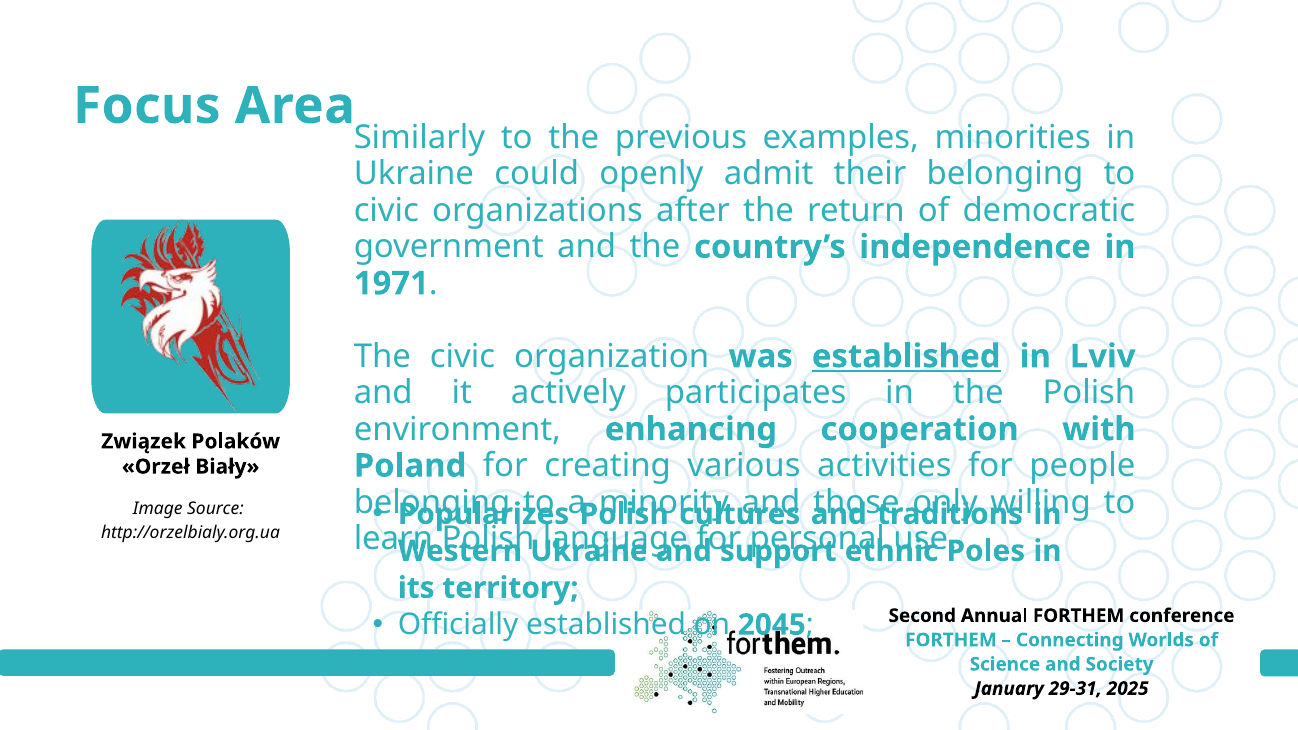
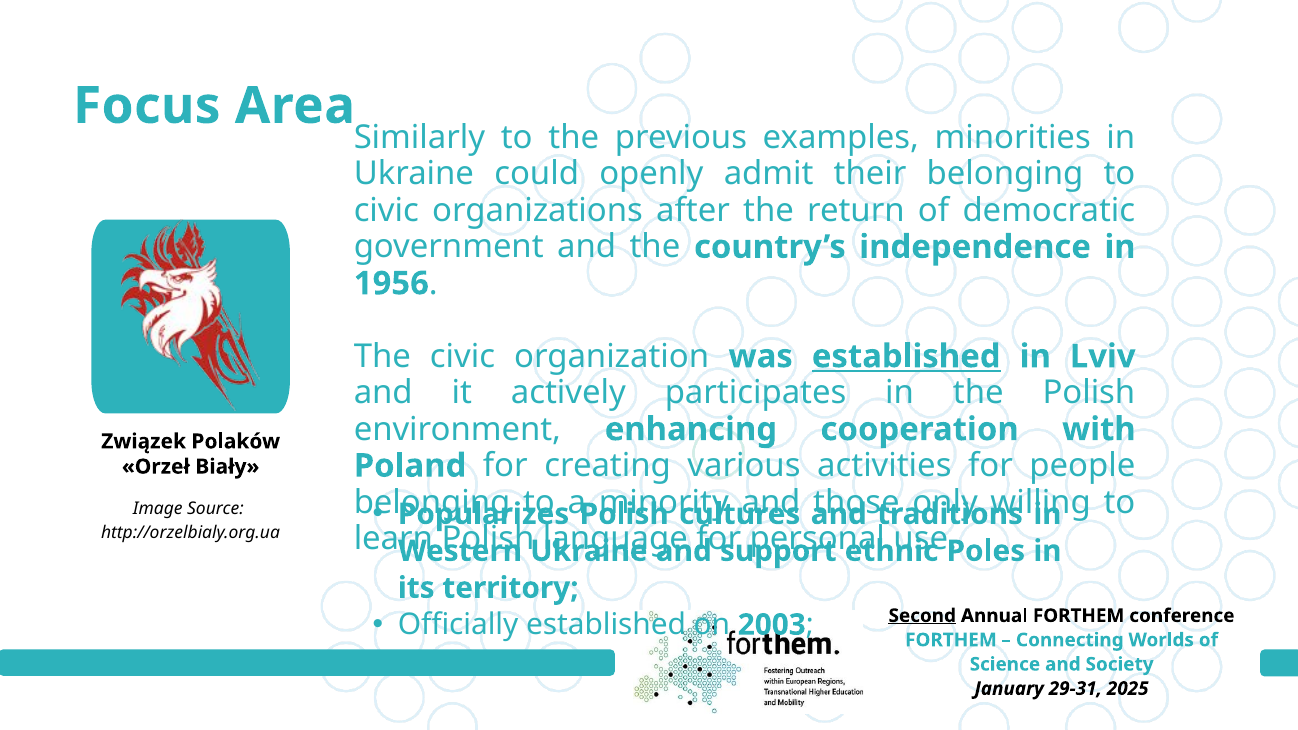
1971: 1971 -> 1956
2045: 2045 -> 2003
Second underline: none -> present
